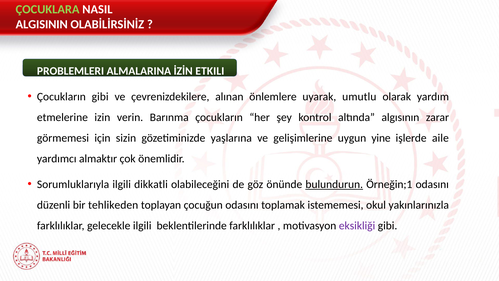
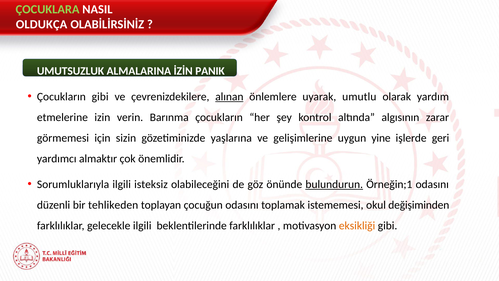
ALGISININ: ALGISININ -> OLDUKÇA
PROBLEMLERI: PROBLEMLERI -> UMUTSUZLUK
ETKILI: ETKILI -> PANIK
alınan underline: none -> present
aile: aile -> geri
dikkatli: dikkatli -> isteksiz
yakınlarınızla: yakınlarınızla -> değişiminden
eksikliği colour: purple -> orange
